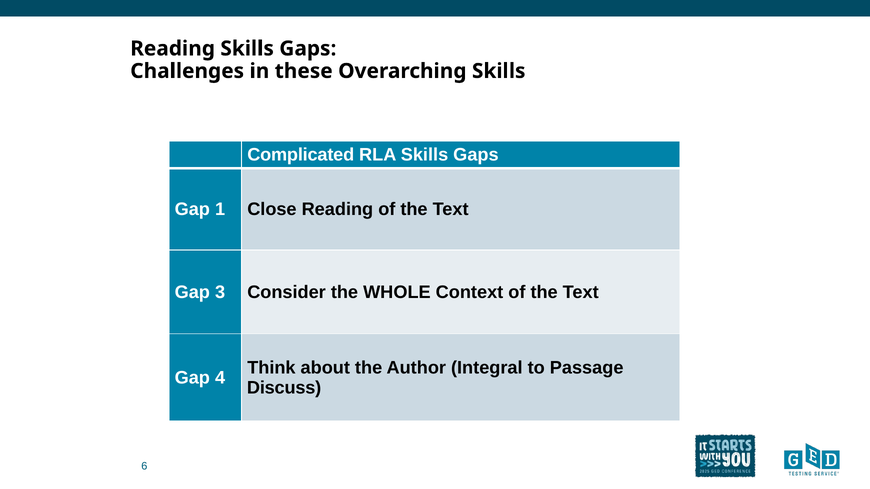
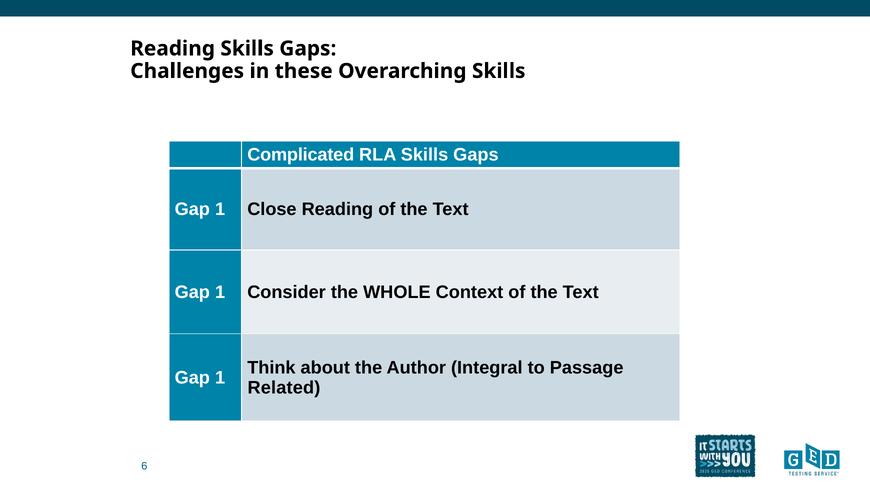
3 at (220, 292): 3 -> 1
4 at (220, 378): 4 -> 1
Discuss: Discuss -> Related
